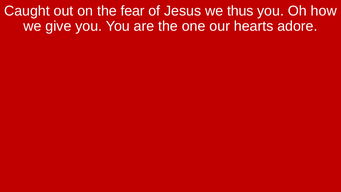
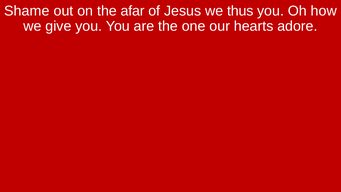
Caught: Caught -> Shame
fear: fear -> afar
